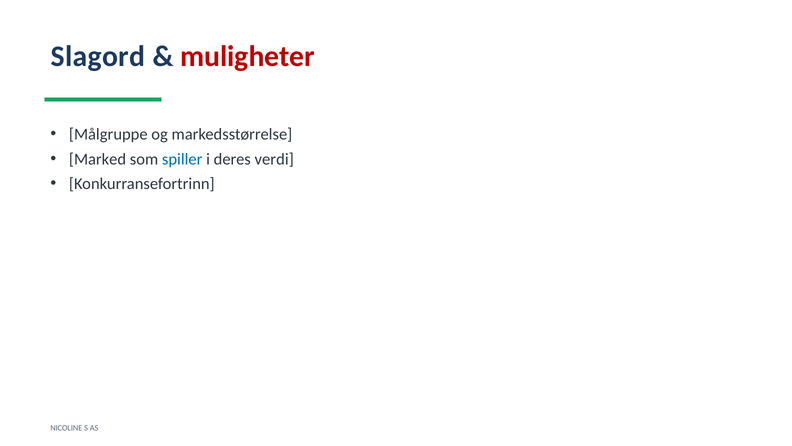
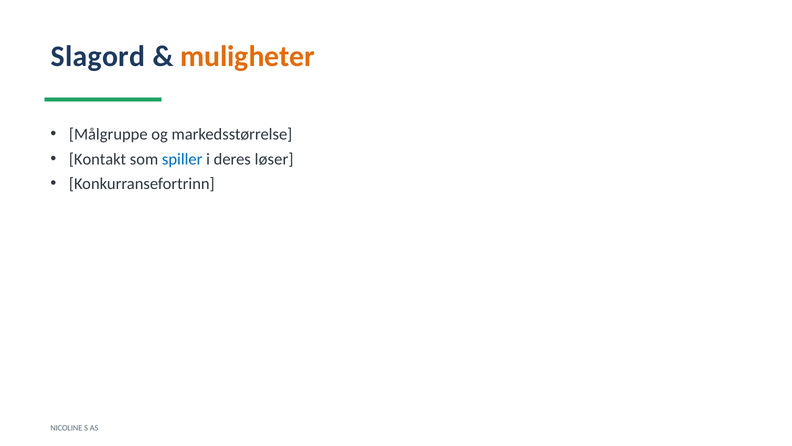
muligheter colour: red -> orange
Marked: Marked -> Kontakt
verdi: verdi -> løser
